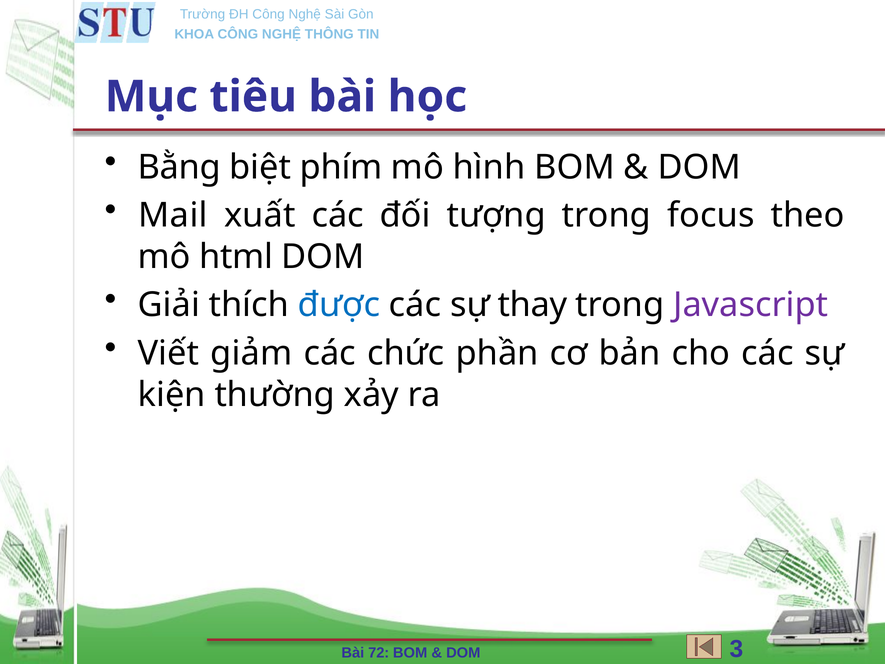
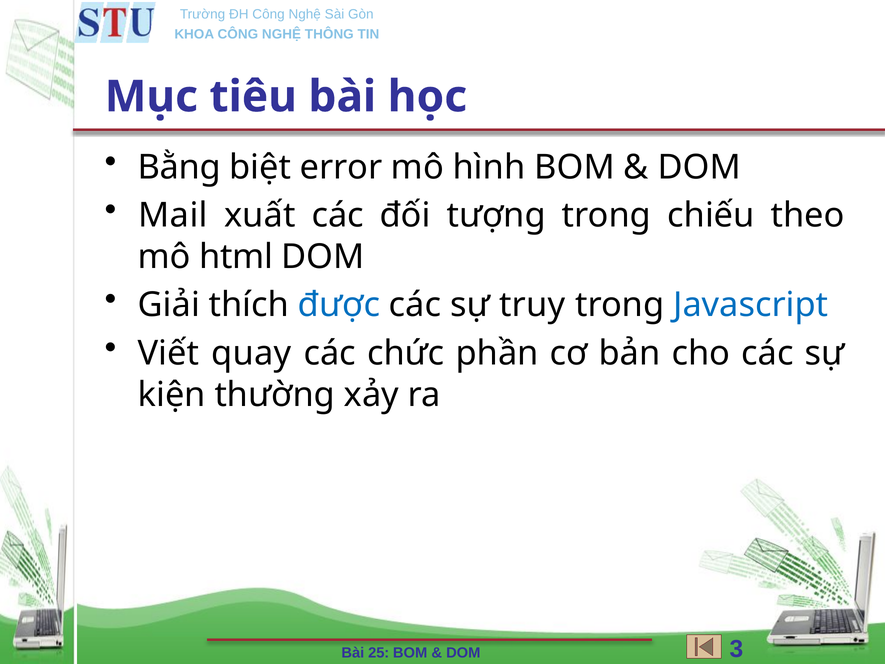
phím: phím -> error
focus: focus -> chiếu
thay: thay -> truy
Javascript colour: purple -> blue
giảm: giảm -> quay
72: 72 -> 25
